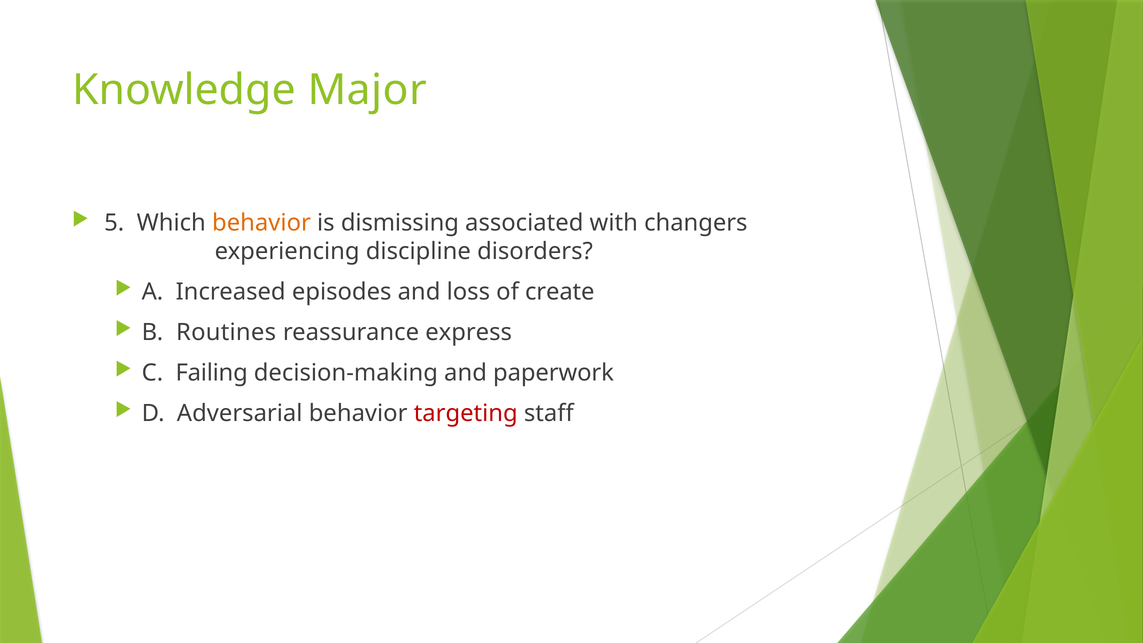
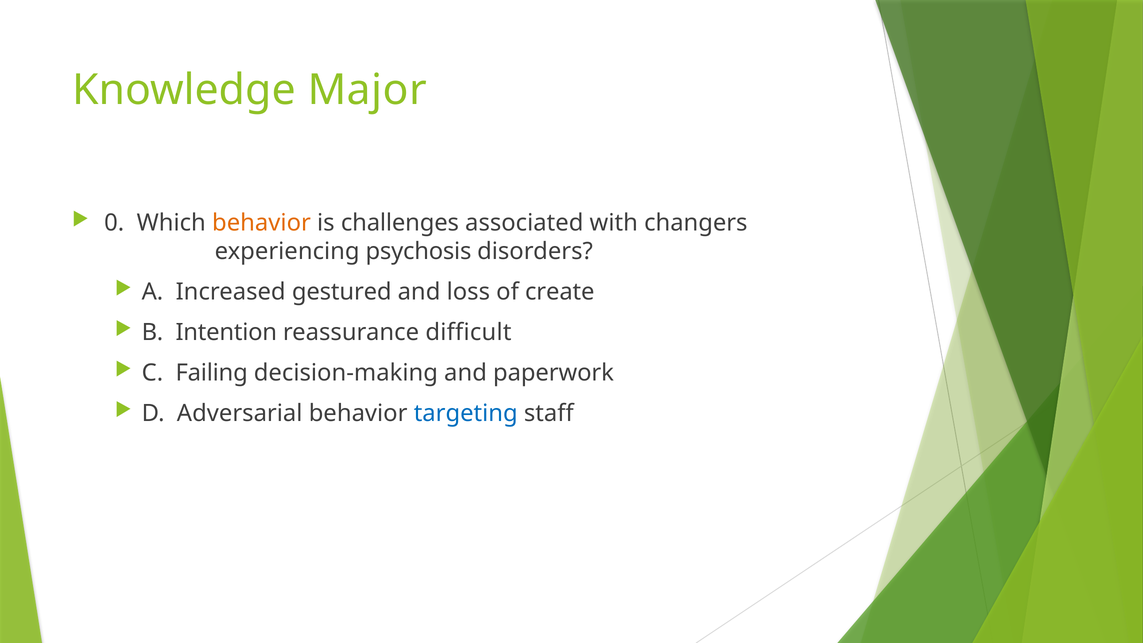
5: 5 -> 0
dismissing: dismissing -> challenges
discipline: discipline -> psychosis
episodes: episodes -> gestured
Routines: Routines -> Intention
express: express -> difficult
targeting colour: red -> blue
